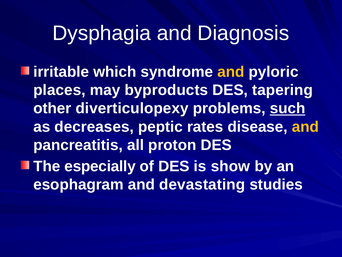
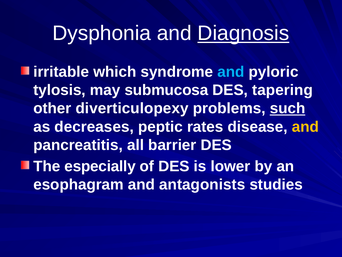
Dysphagia: Dysphagia -> Dysphonia
Diagnosis underline: none -> present
and at (231, 72) colour: yellow -> light blue
places: places -> tylosis
byproducts: byproducts -> submucosa
proton: proton -> barrier
show: show -> lower
devastating: devastating -> antagonists
